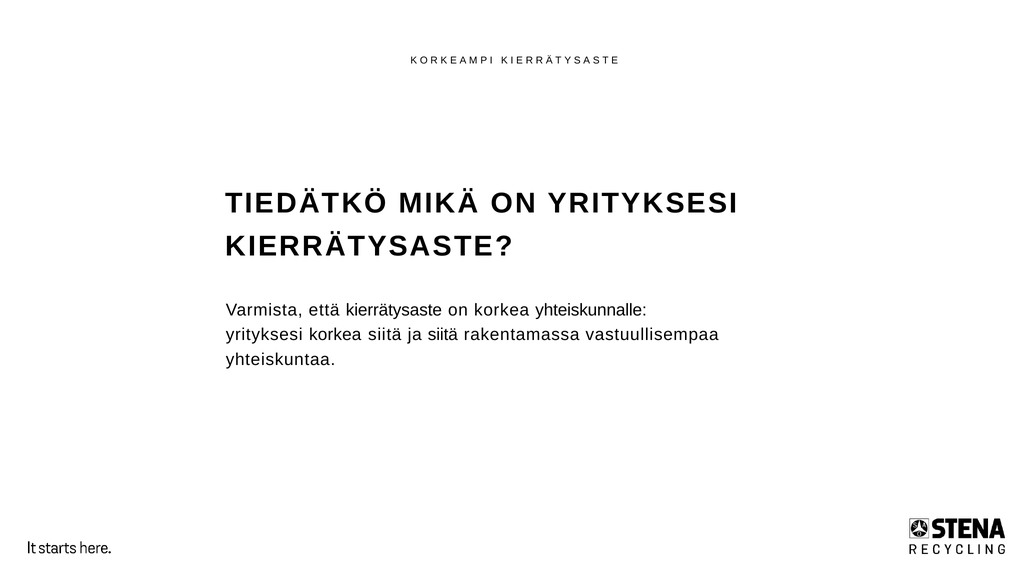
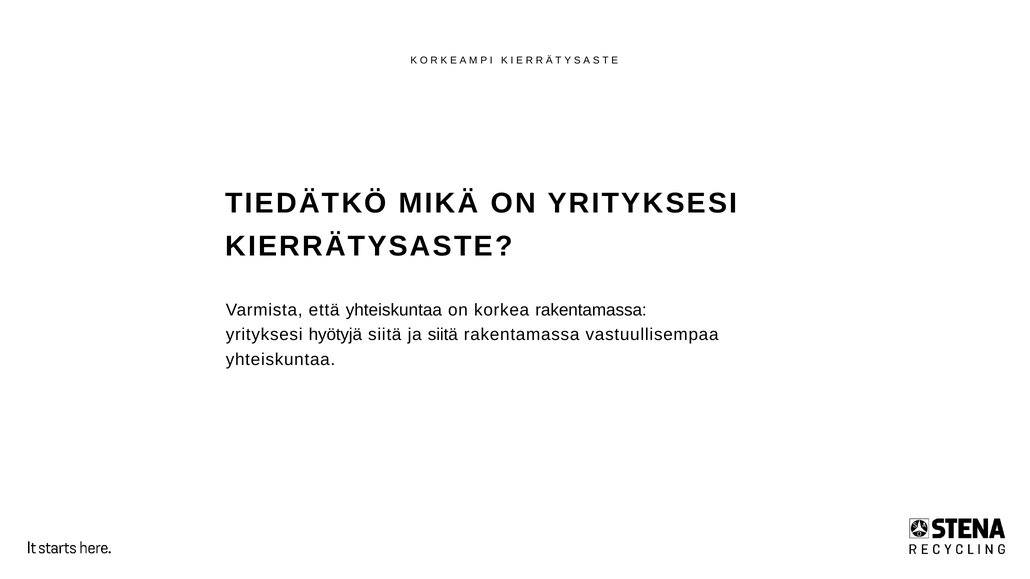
että kierrätysaste: kierrätysaste -> yhteiskuntaa
korkea yhteiskunnalle: yhteiskunnalle -> rakentamassa
yrityksesi korkea: korkea -> hyötyjä
